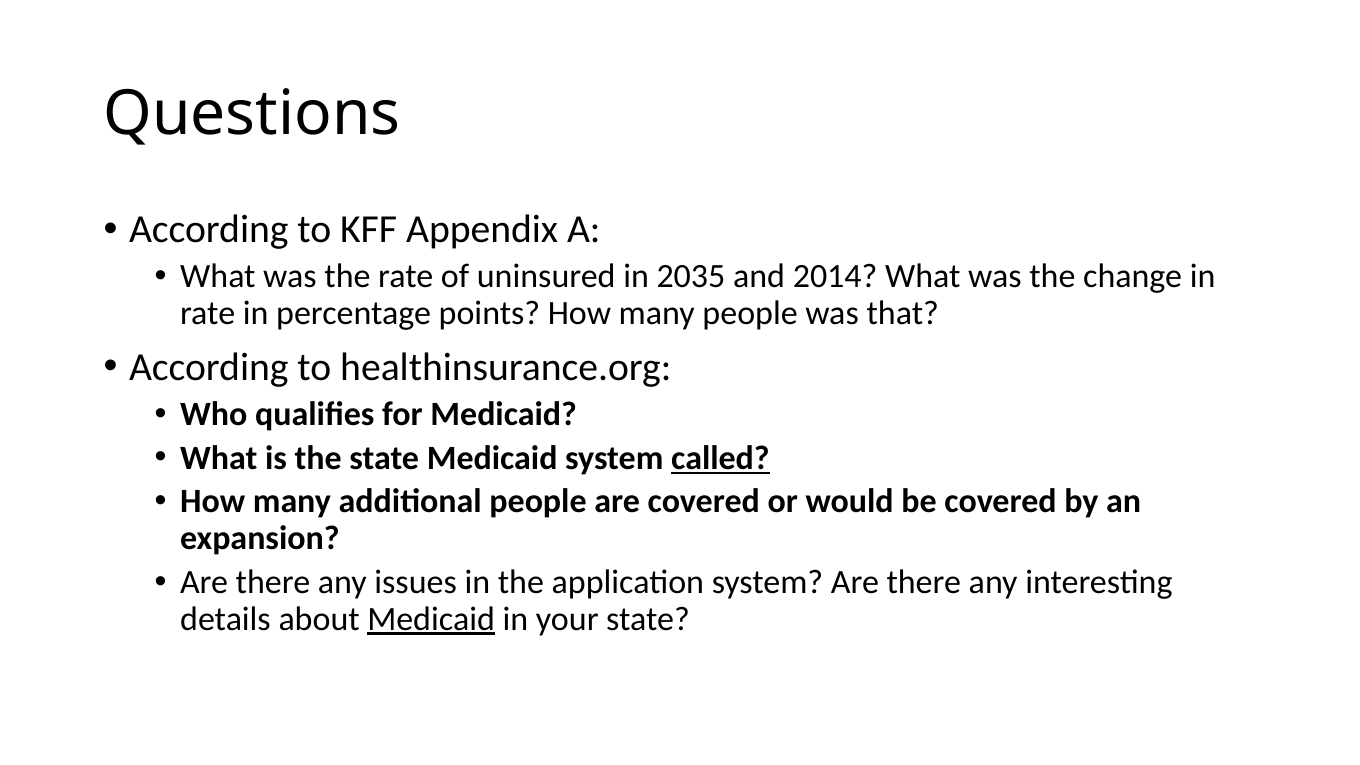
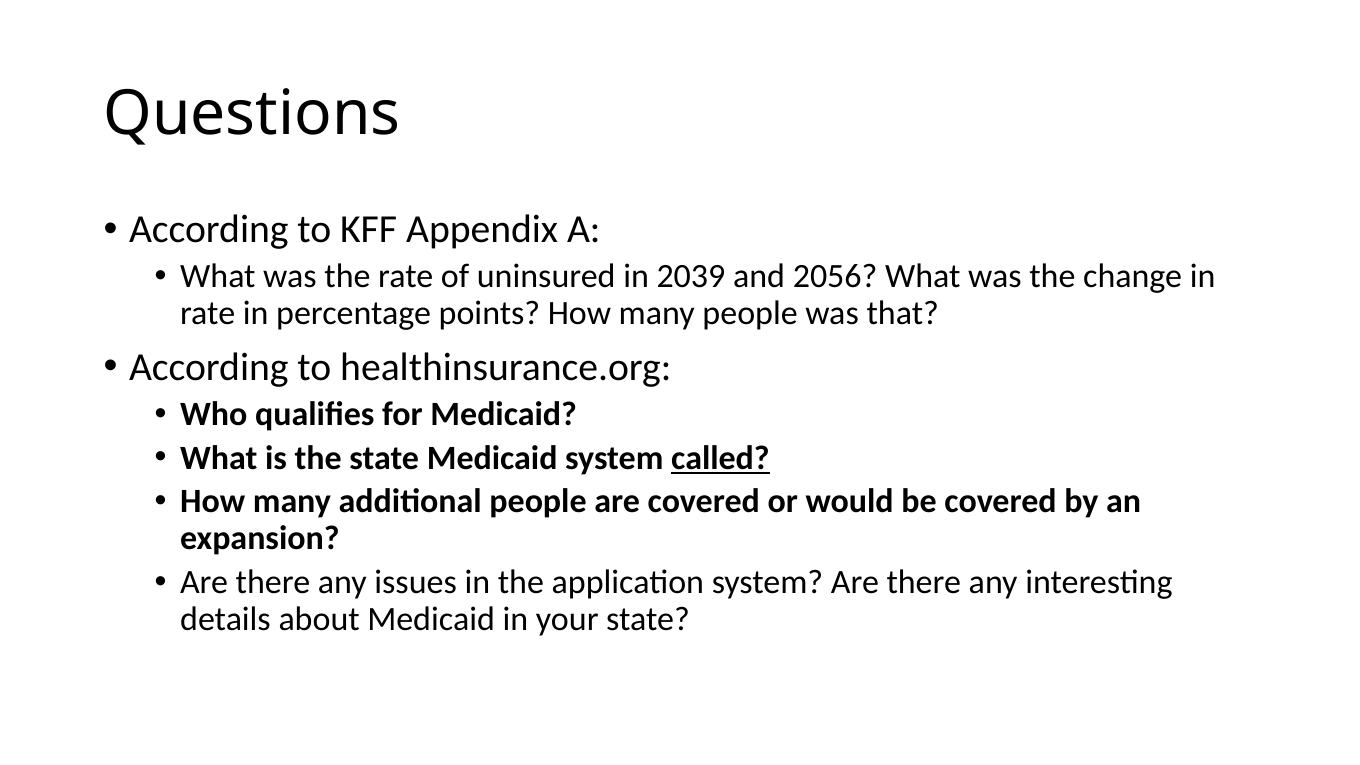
2035: 2035 -> 2039
2014: 2014 -> 2056
Medicaid at (431, 619) underline: present -> none
